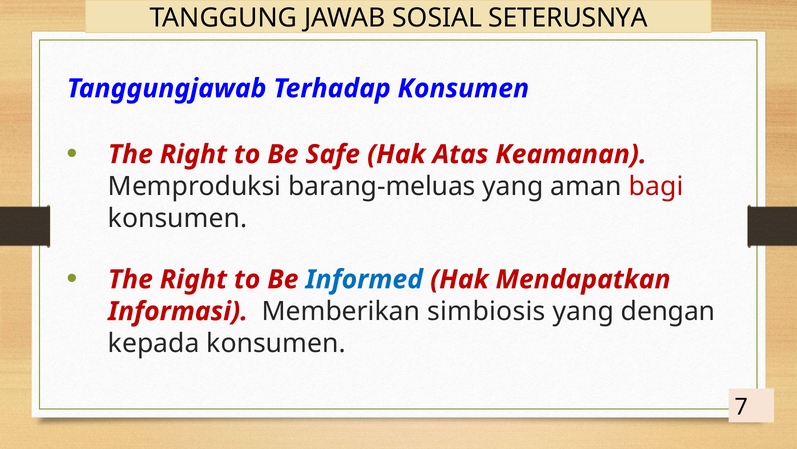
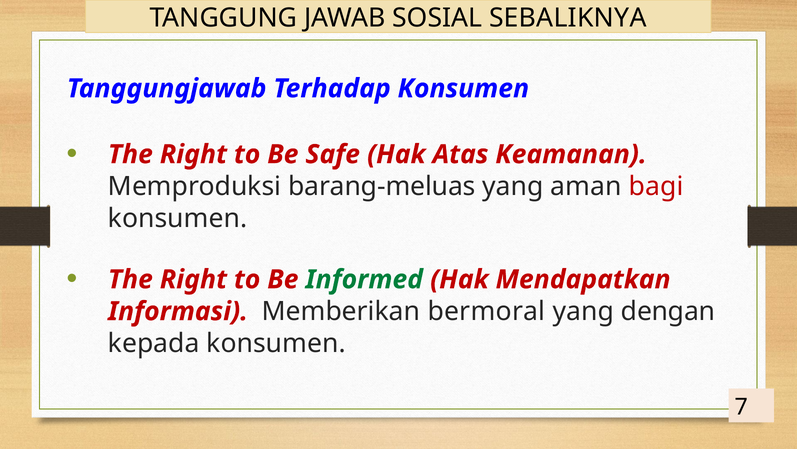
SETERUSNYA: SETERUSNYA -> SEBALIKNYA
Informed colour: blue -> green
simbiosis: simbiosis -> bermoral
